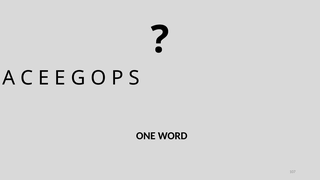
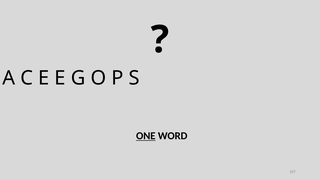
ONE underline: none -> present
